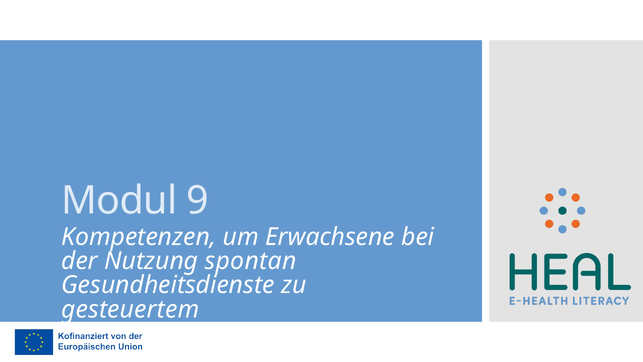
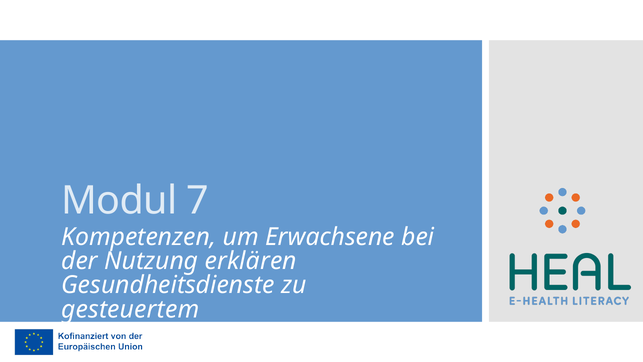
9: 9 -> 7
spontan: spontan -> erklären
